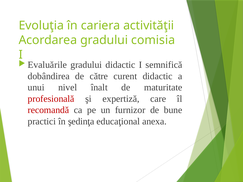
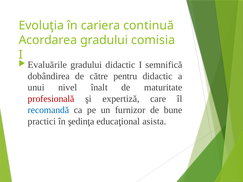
activităţii: activităţii -> continuă
curent: curent -> pentru
recomandă colour: red -> blue
anexa: anexa -> asista
